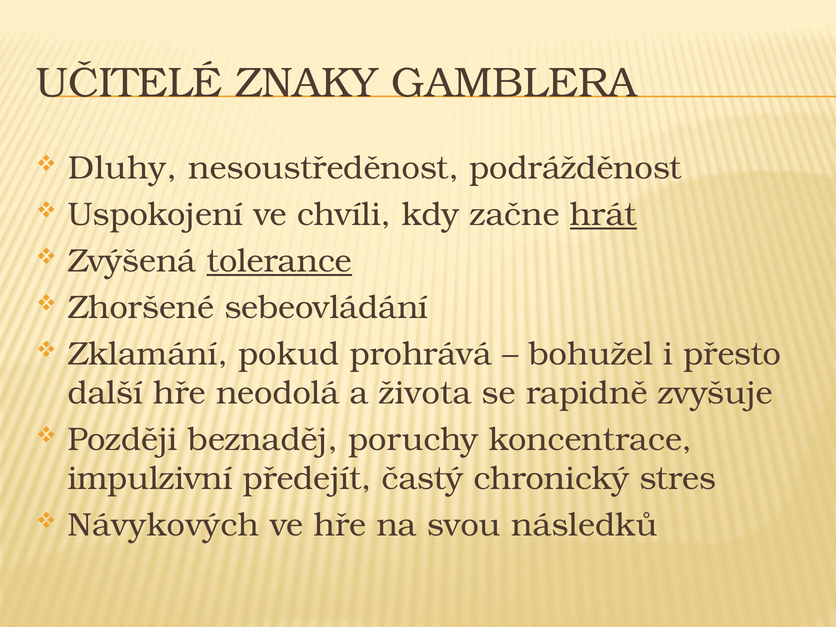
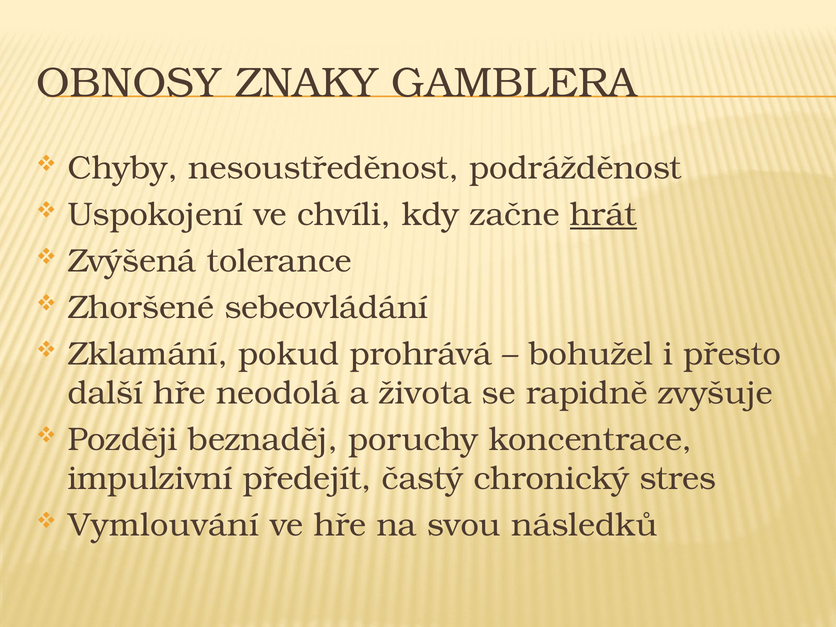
UČITELÉ: UČITELÉ -> OBNOSY
Dluhy: Dluhy -> Chyby
tolerance underline: present -> none
Návykových: Návykových -> Vymlouvání
